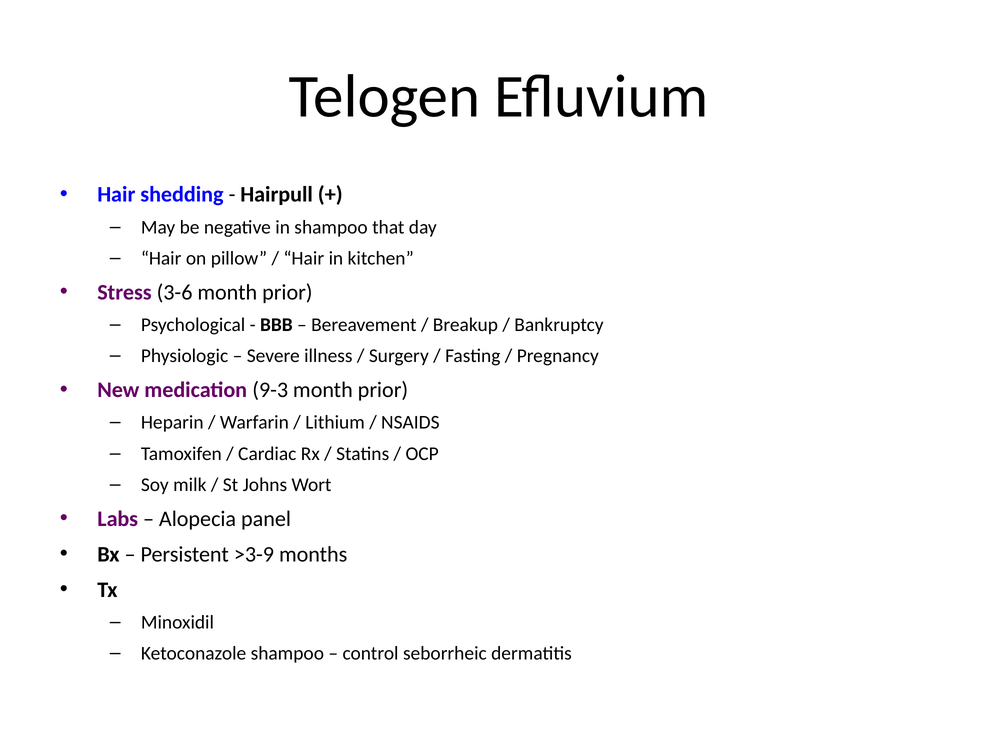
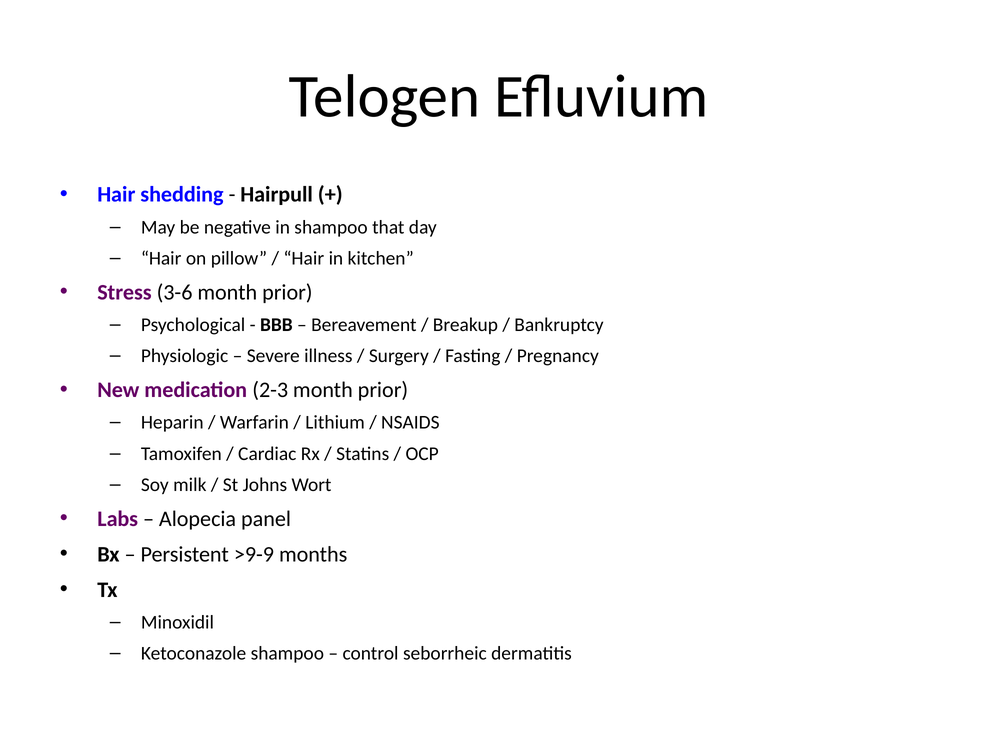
9-3: 9-3 -> 2-3
>3-9: >3-9 -> >9-9
